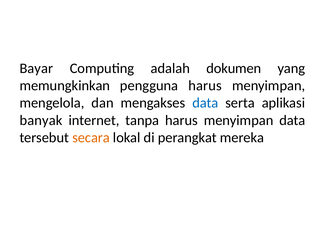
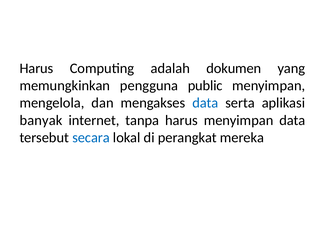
Bayar at (36, 68): Bayar -> Harus
pengguna harus: harus -> public
secara colour: orange -> blue
